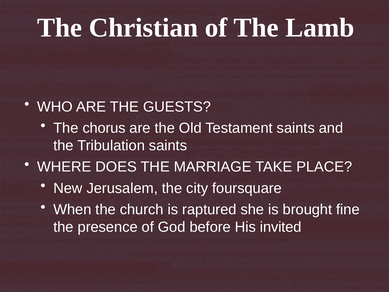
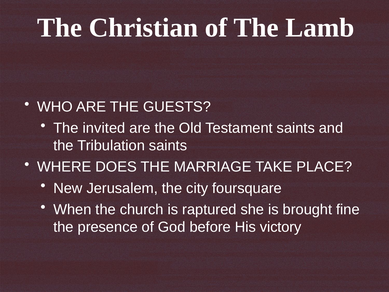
chorus: chorus -> invited
invited: invited -> victory
